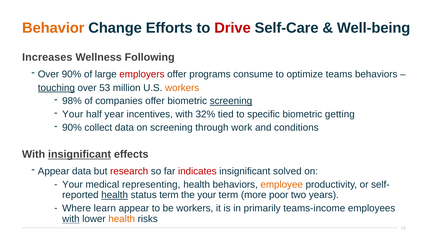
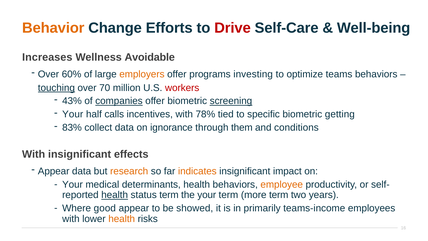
Following: Following -> Avoidable
Over 90%: 90% -> 60%
employers colour: red -> orange
consume: consume -> investing
53: 53 -> 70
workers at (182, 88) colour: orange -> red
98%: 98% -> 43%
companies underline: none -> present
year: year -> calls
32%: 32% -> 78%
90% at (72, 127): 90% -> 83%
on screening: screening -> ignorance
work: work -> them
insignificant at (80, 154) underline: present -> none
research colour: red -> orange
indicates colour: red -> orange
solved: solved -> impact
representing: representing -> determinants
more poor: poor -> term
learn: learn -> good
be workers: workers -> showed
with at (71, 219) underline: present -> none
